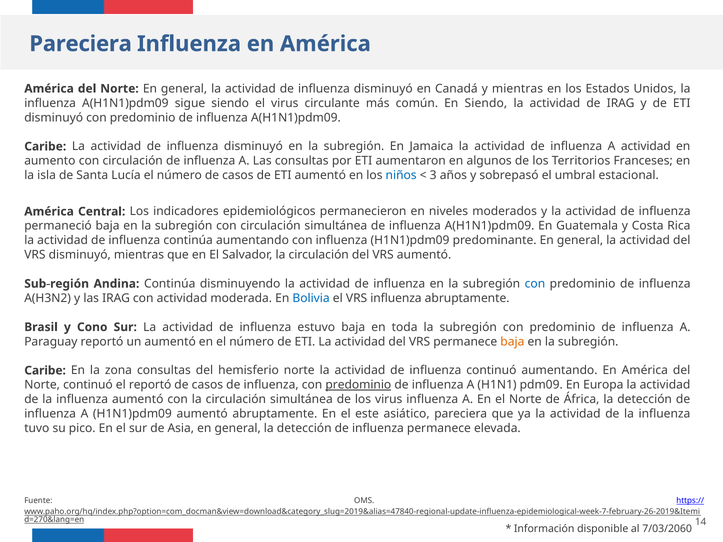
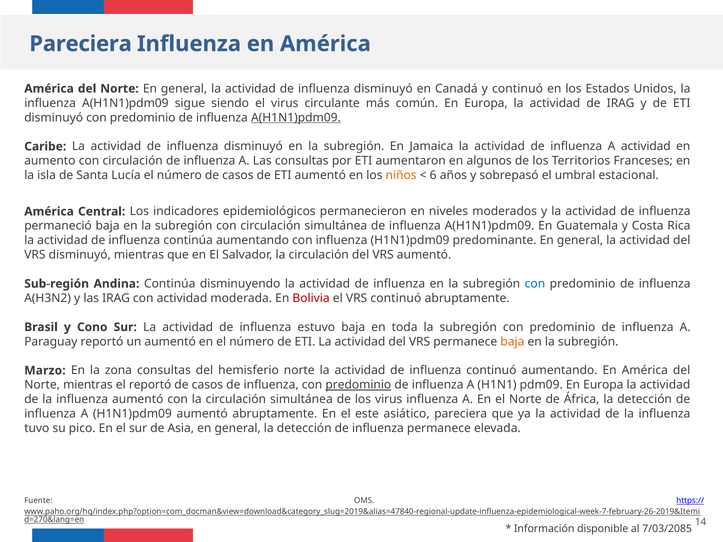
y mientras: mientras -> continuó
común En Siendo: Siendo -> Europa
A(H1N1)pdm09 at (296, 118) underline: none -> present
niños colour: blue -> orange
3: 3 -> 6
Bolivia colour: blue -> red
VRS influenza: influenza -> continuó
Caribe at (45, 371): Caribe -> Marzo
Norte continuó: continuó -> mientras
7/03/2060: 7/03/2060 -> 7/03/2085
